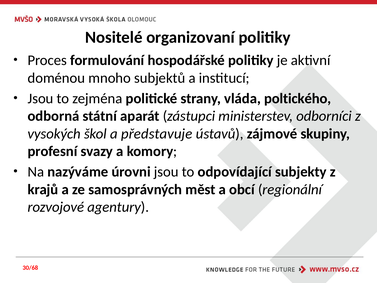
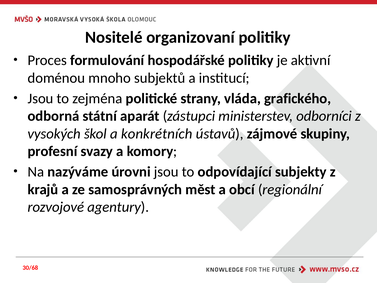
poltického: poltického -> grafického
představuje: představuje -> konkrétních
